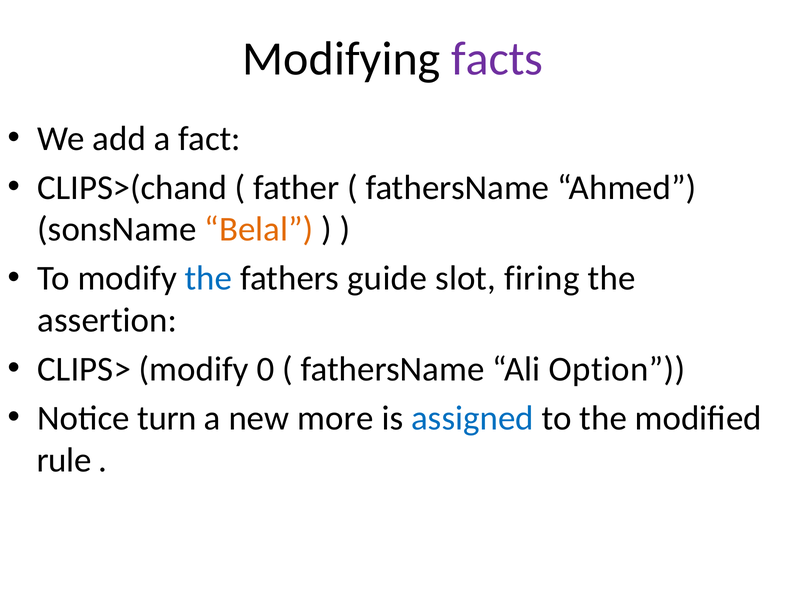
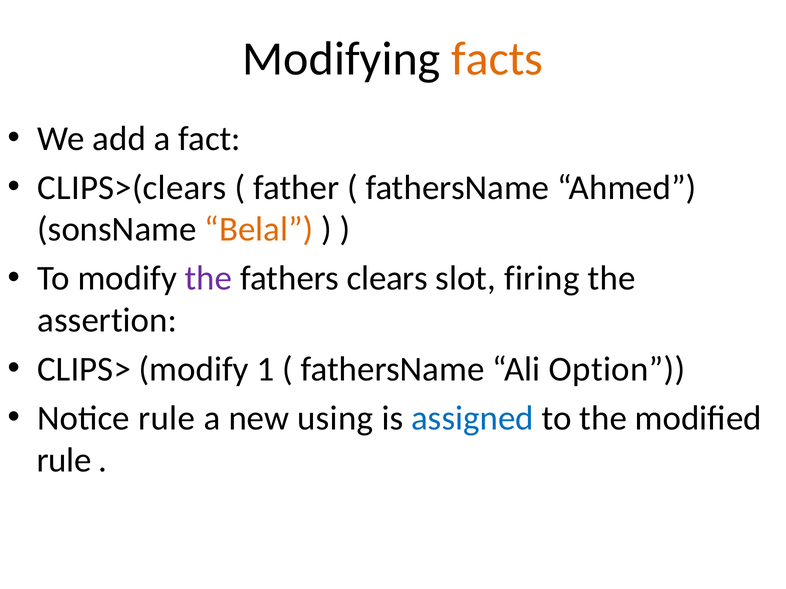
facts colour: purple -> orange
CLIPS>(chand: CLIPS>(chand -> CLIPS>(clears
the at (208, 279) colour: blue -> purple
guide: guide -> clears
0: 0 -> 1
Notice turn: turn -> rule
more: more -> using
